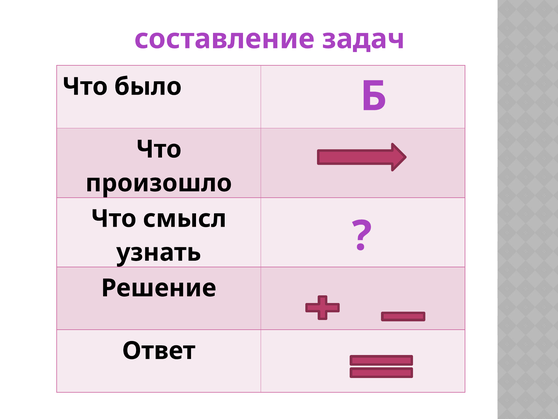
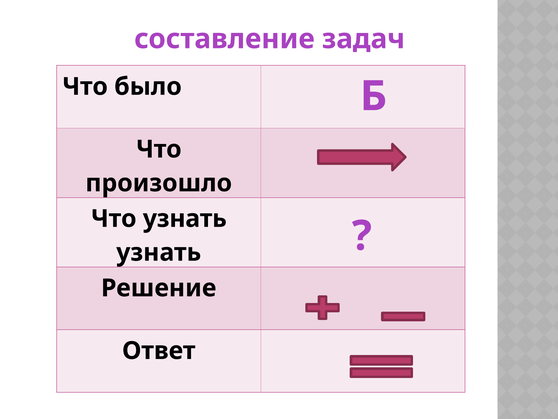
Что смысл: смысл -> узнать
